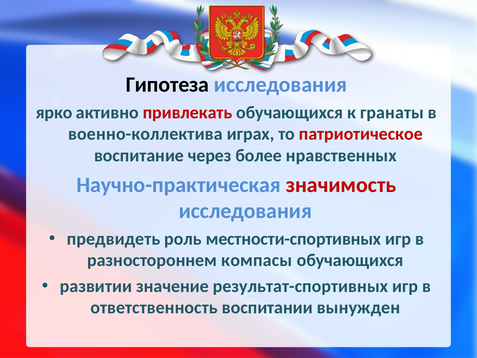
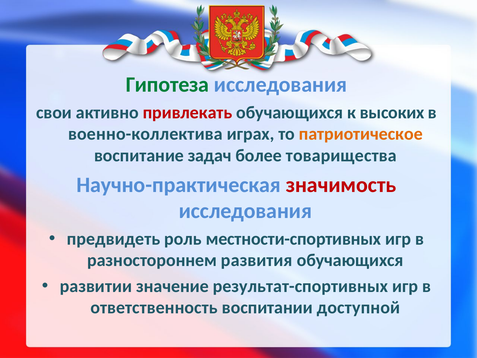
Гипотеза colour: black -> green
ярко: ярко -> свои
гранаты: гранаты -> высоких
патриотическое colour: red -> orange
через: через -> задач
нравственных: нравственных -> товарищества
компасы: компасы -> развития
вынужден: вынужден -> доступной
